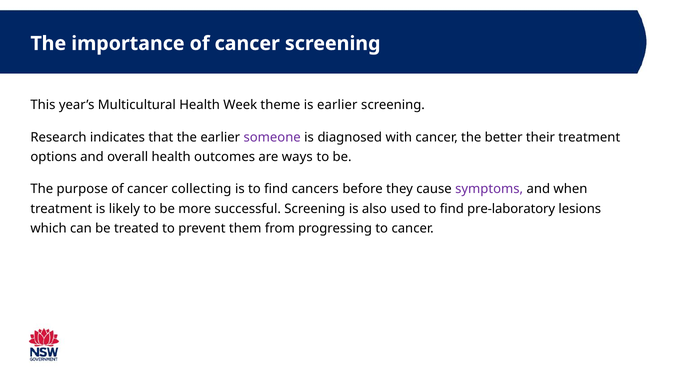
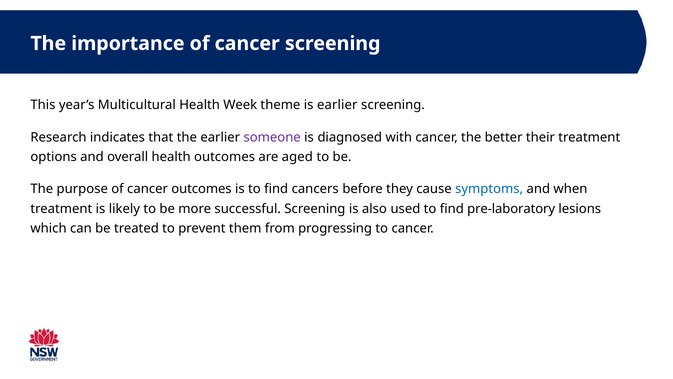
ways: ways -> aged
cancer collecting: collecting -> outcomes
symptoms colour: purple -> blue
